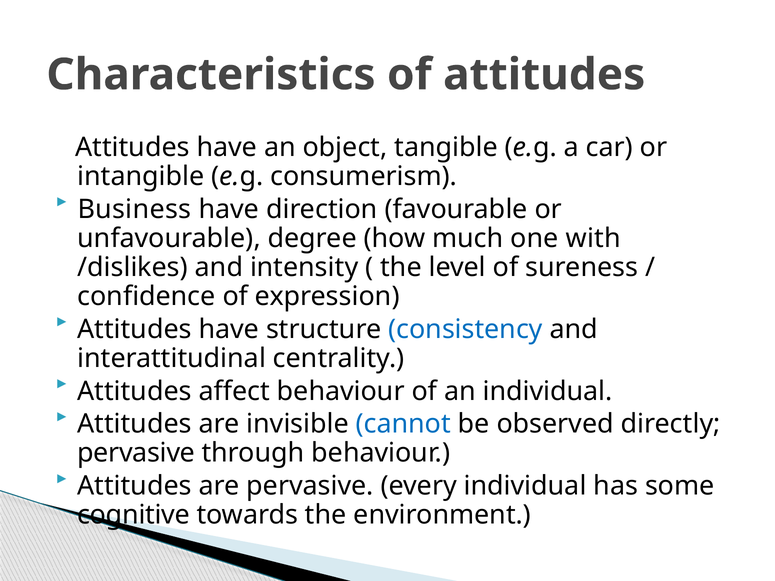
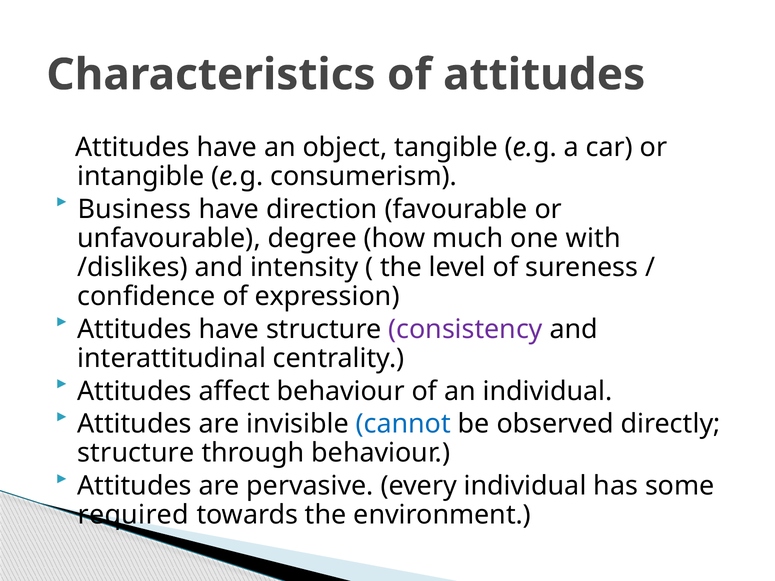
consistency colour: blue -> purple
pervasive at (136, 453): pervasive -> structure
cognitive: cognitive -> required
